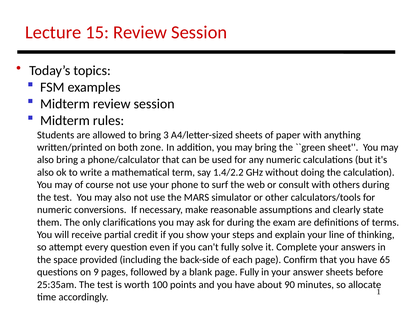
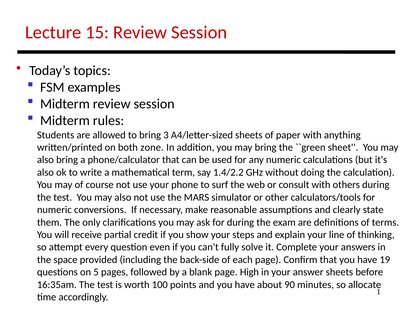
65: 65 -> 19
9: 9 -> 5
page Fully: Fully -> High
25:35am: 25:35am -> 16:35am
